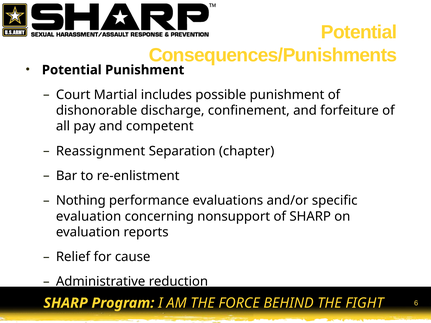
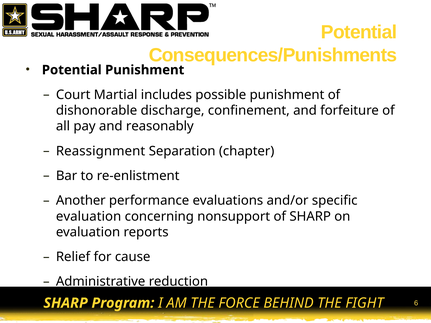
competent: competent -> reasonably
Nothing: Nothing -> Another
